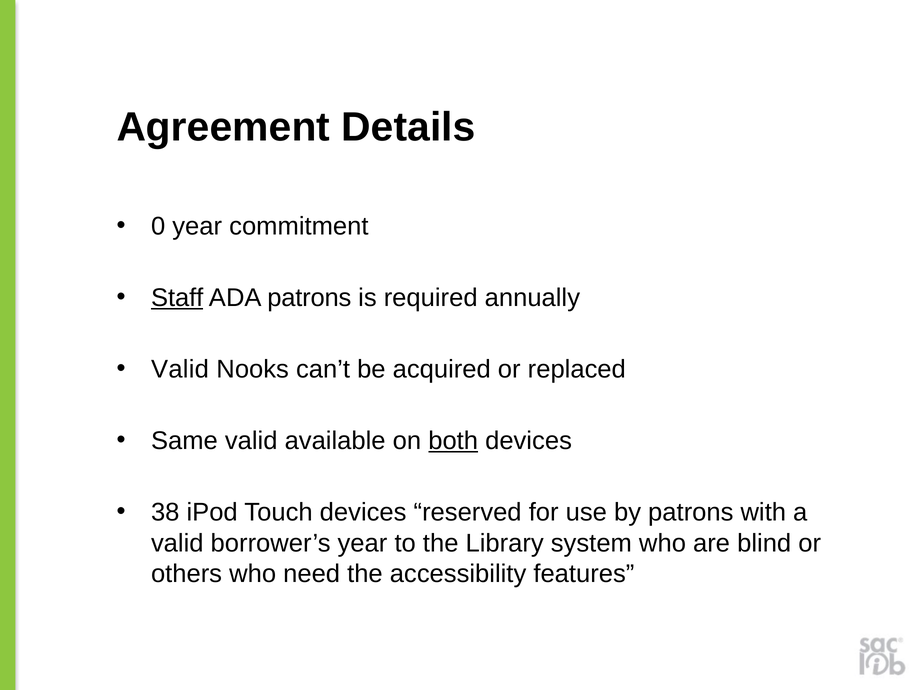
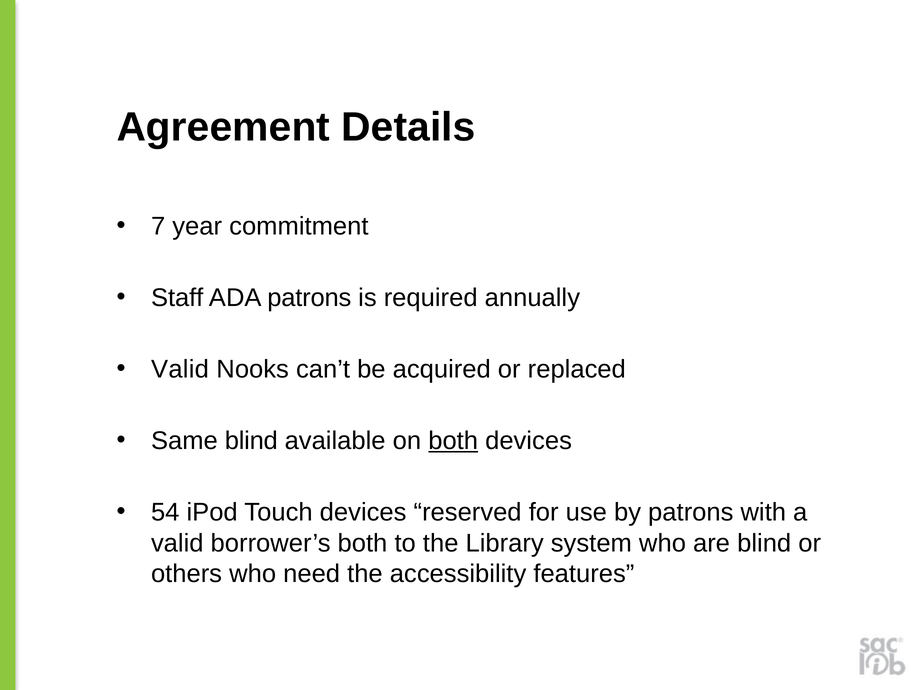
0: 0 -> 7
Staff underline: present -> none
Same valid: valid -> blind
38: 38 -> 54
borrower’s year: year -> both
